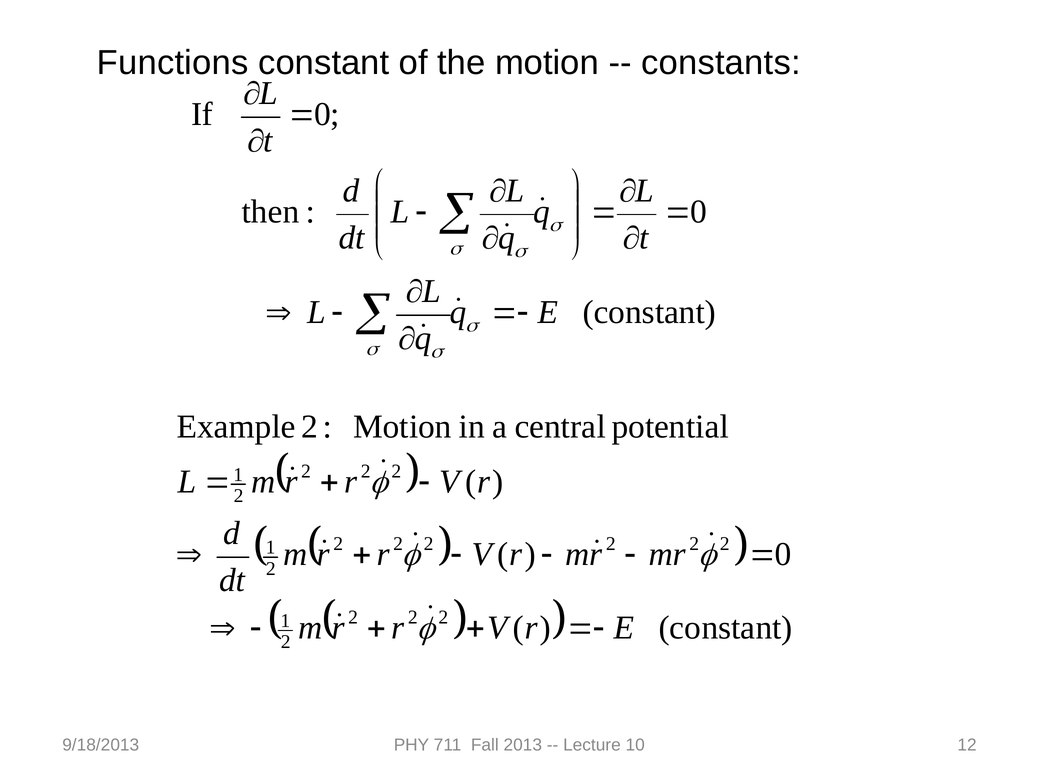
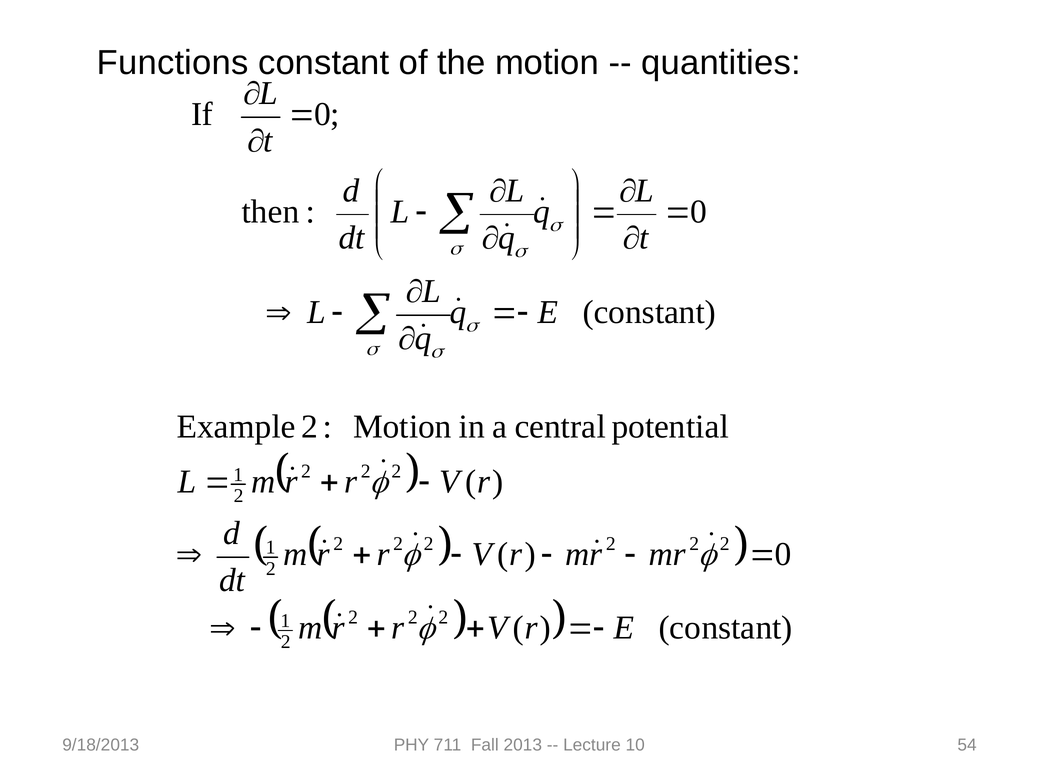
constants: constants -> quantities
12: 12 -> 54
